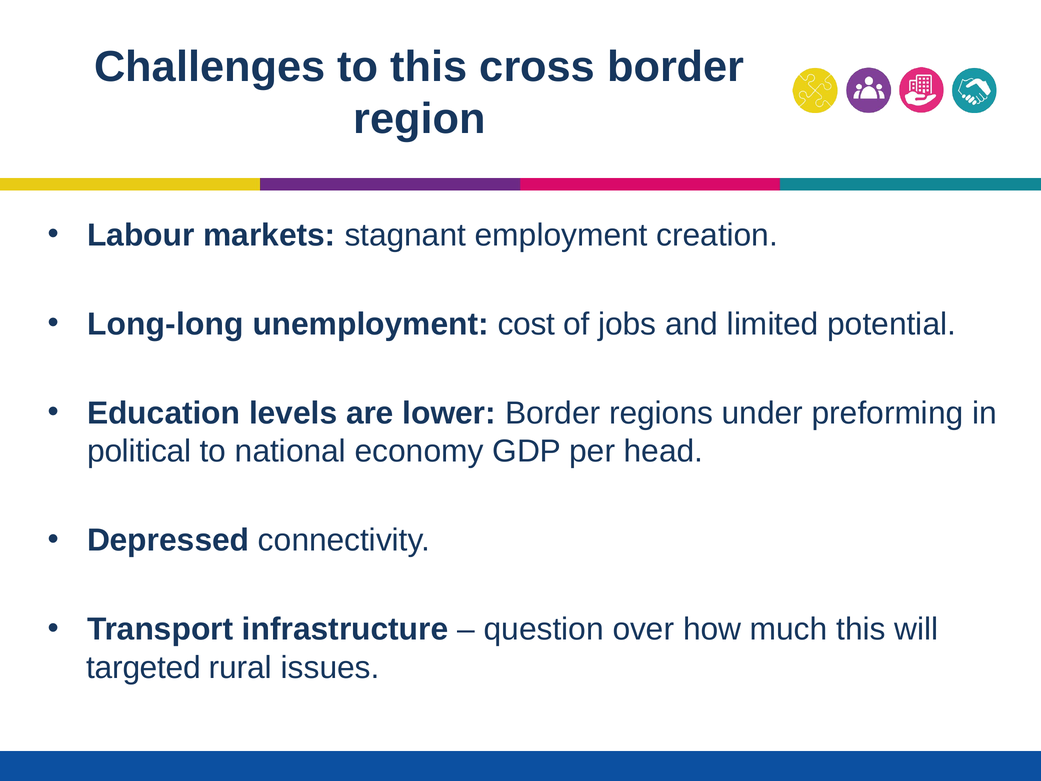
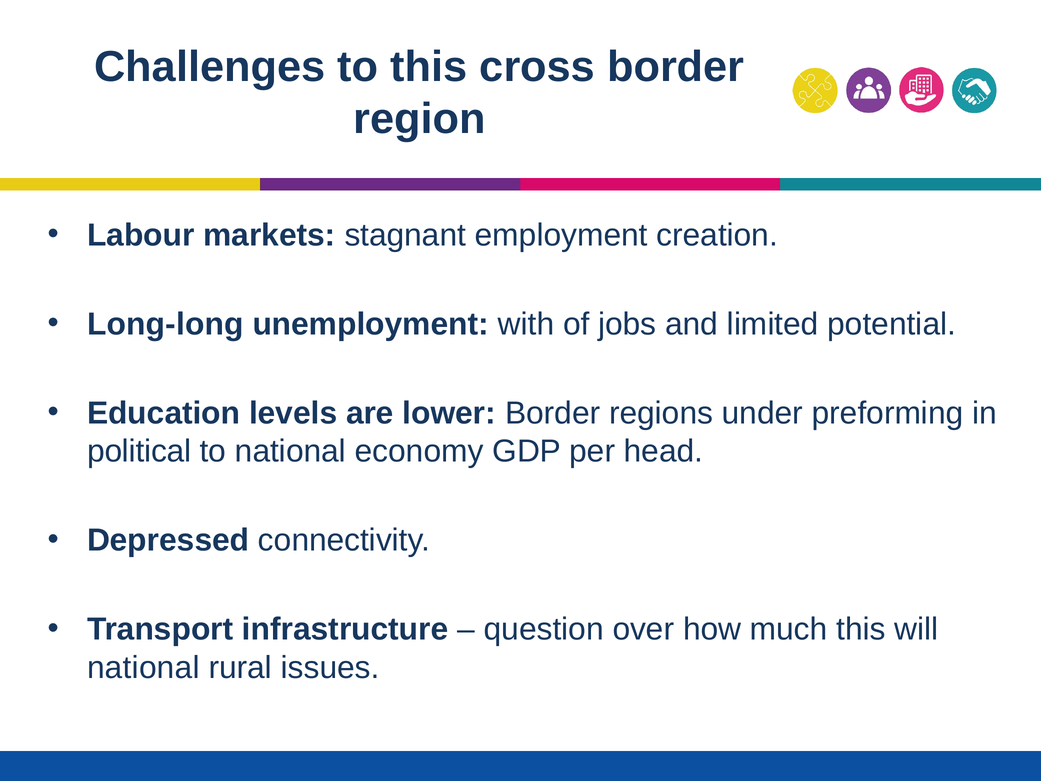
cost: cost -> with
targeted at (144, 667): targeted -> national
